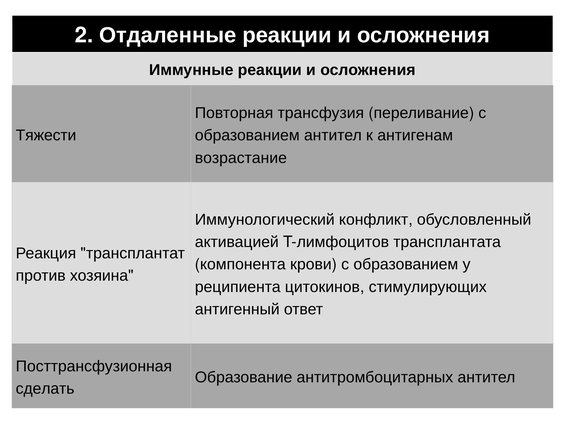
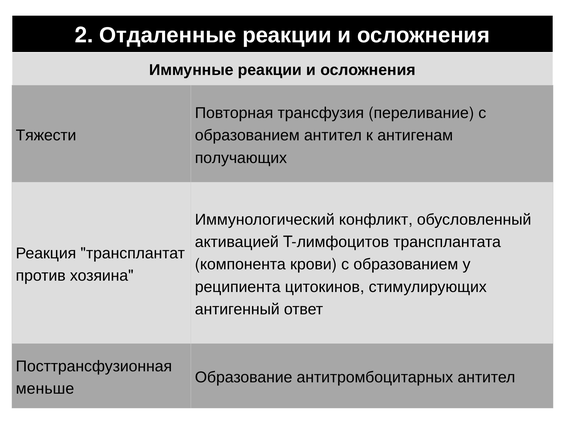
возрастание: возрастание -> получающих
сделать: сделать -> меньше
